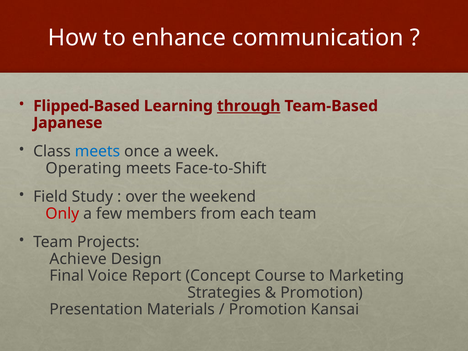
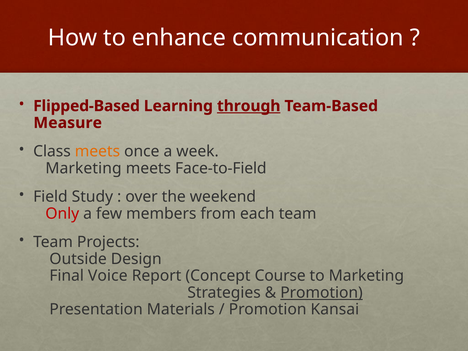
Japanese: Japanese -> Measure
meets at (97, 151) colour: blue -> orange
Operating at (83, 168): Operating -> Marketing
Face-to-Shift: Face-to-Shift -> Face-to-Field
Achieve: Achieve -> Outside
Promotion at (322, 293) underline: none -> present
